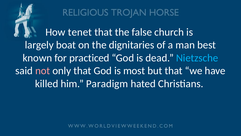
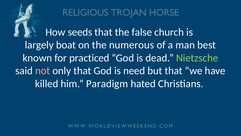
tenet: tenet -> seeds
dignitaries: dignitaries -> numerous
Nietzsche colour: light blue -> light green
most: most -> need
